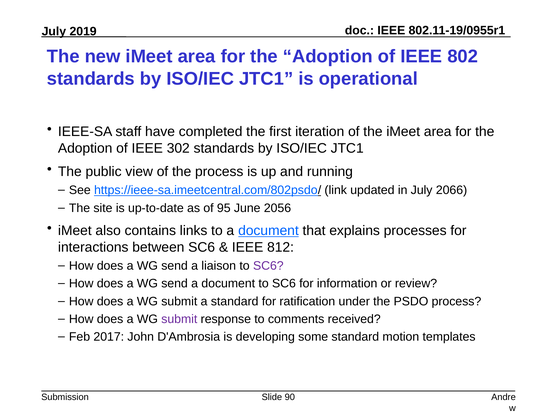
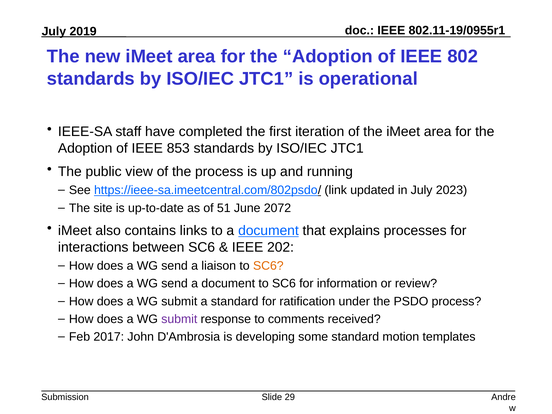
302: 302 -> 853
2066: 2066 -> 2023
95: 95 -> 51
2056: 2056 -> 2072
812: 812 -> 202
SC6 at (268, 266) colour: purple -> orange
90: 90 -> 29
